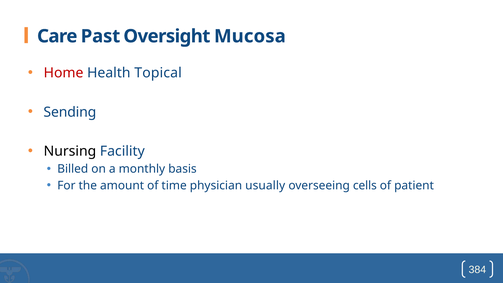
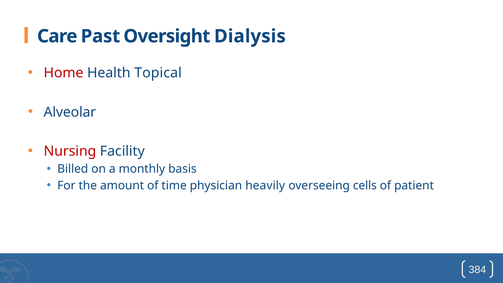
Mucosa: Mucosa -> Dialysis
Sending: Sending -> Alveolar
Nursing colour: black -> red
usually: usually -> heavily
